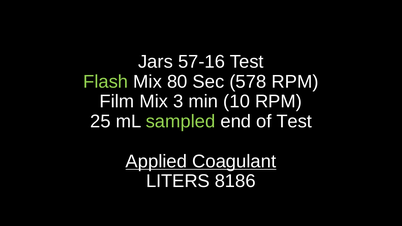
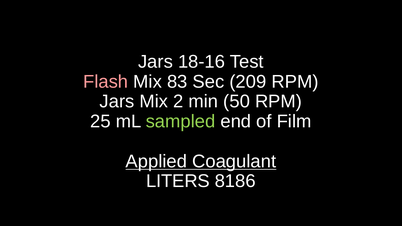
57-16: 57-16 -> 18-16
Flash colour: light green -> pink
80: 80 -> 83
578: 578 -> 209
Film at (117, 102): Film -> Jars
3: 3 -> 2
10: 10 -> 50
of Test: Test -> Film
